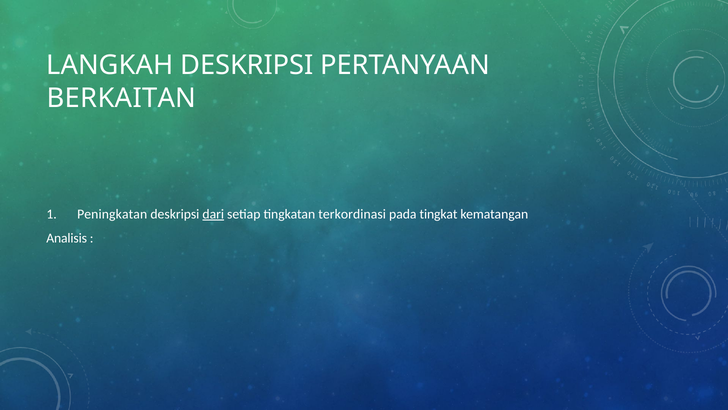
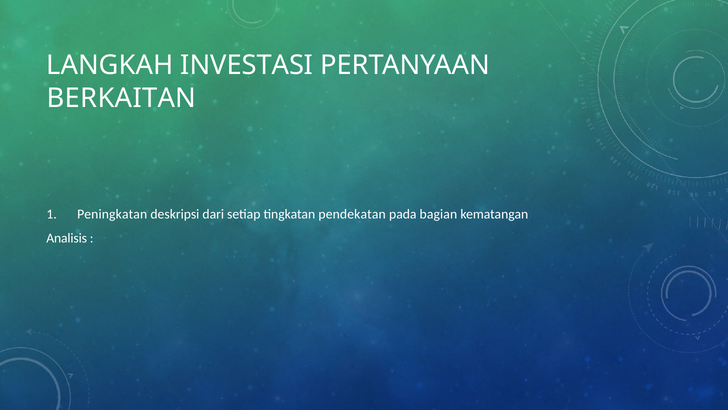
LANGKAH DESKRIPSI: DESKRIPSI -> INVESTASI
dari underline: present -> none
terkordinasi: terkordinasi -> pendekatan
tingkat: tingkat -> bagian
